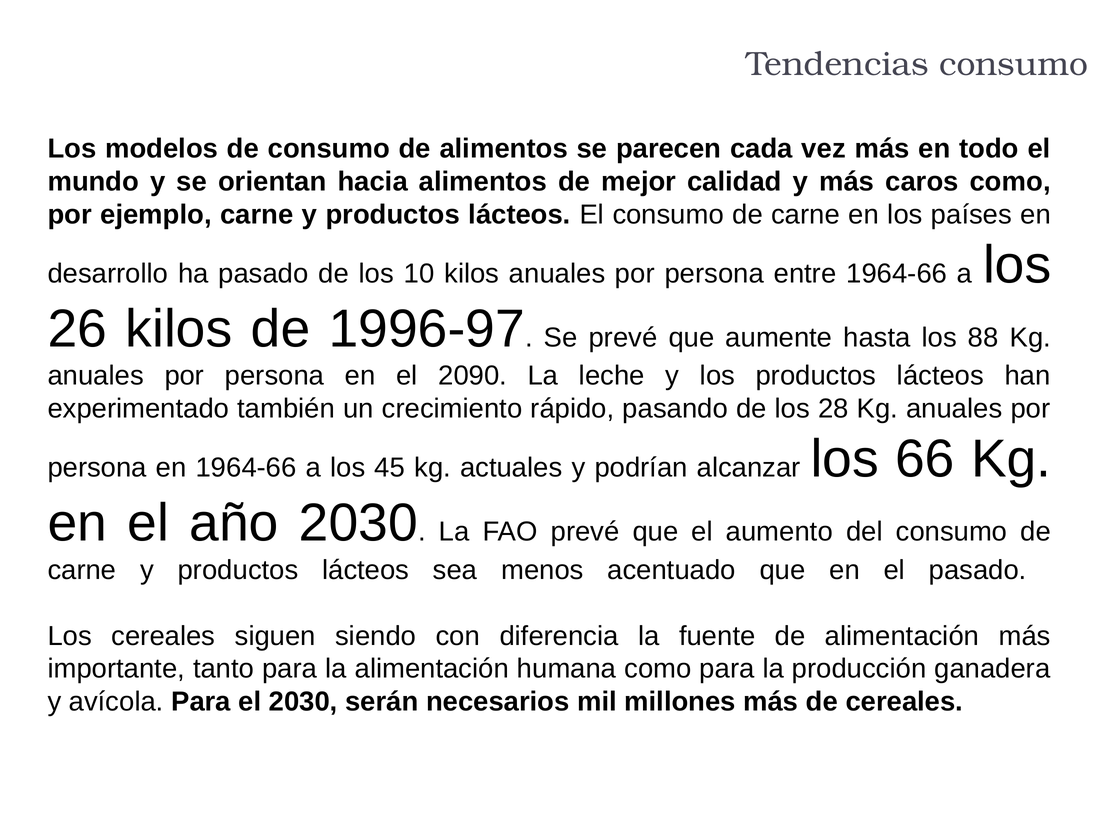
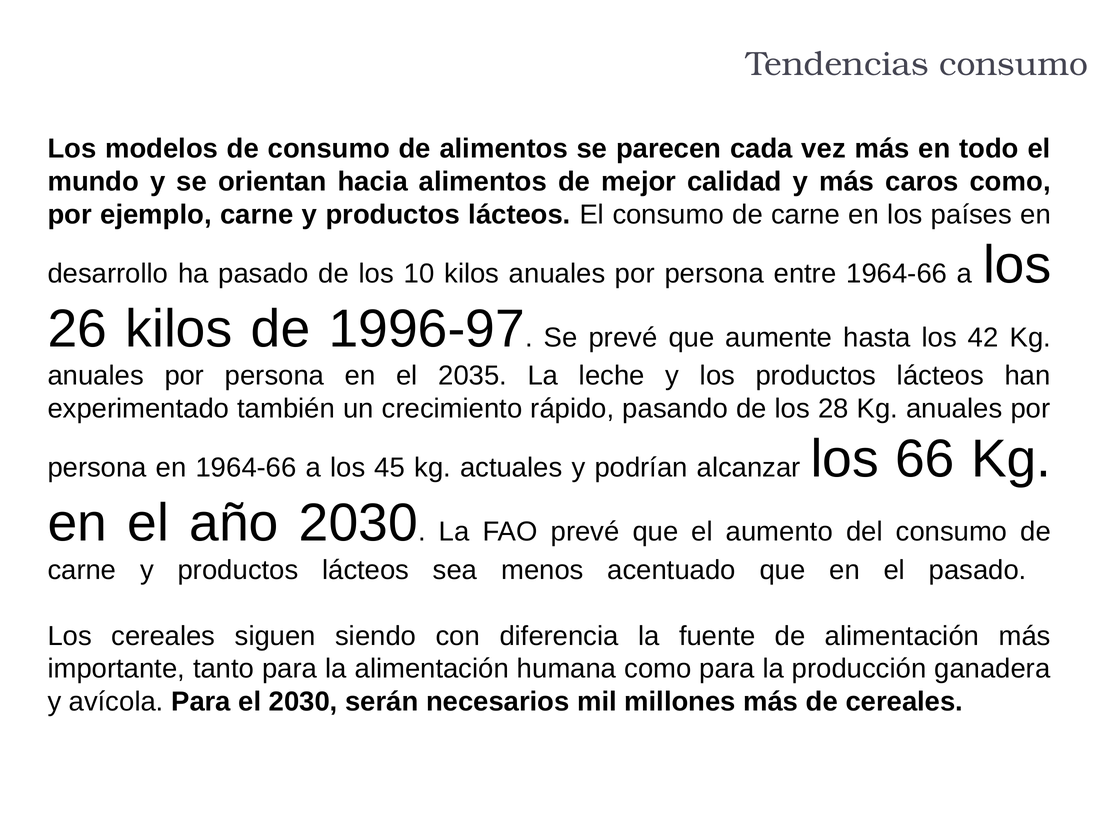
88: 88 -> 42
2090: 2090 -> 2035
